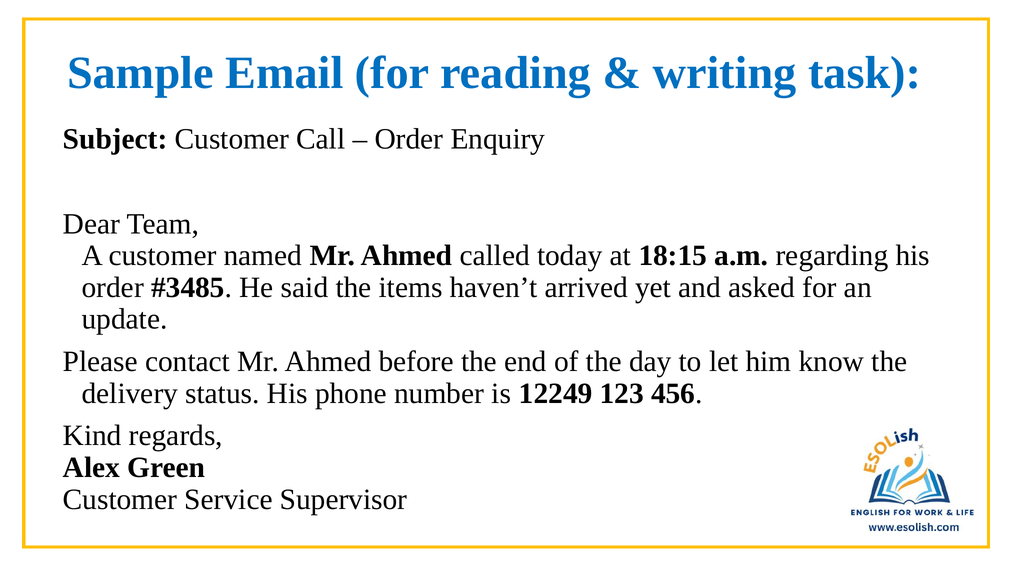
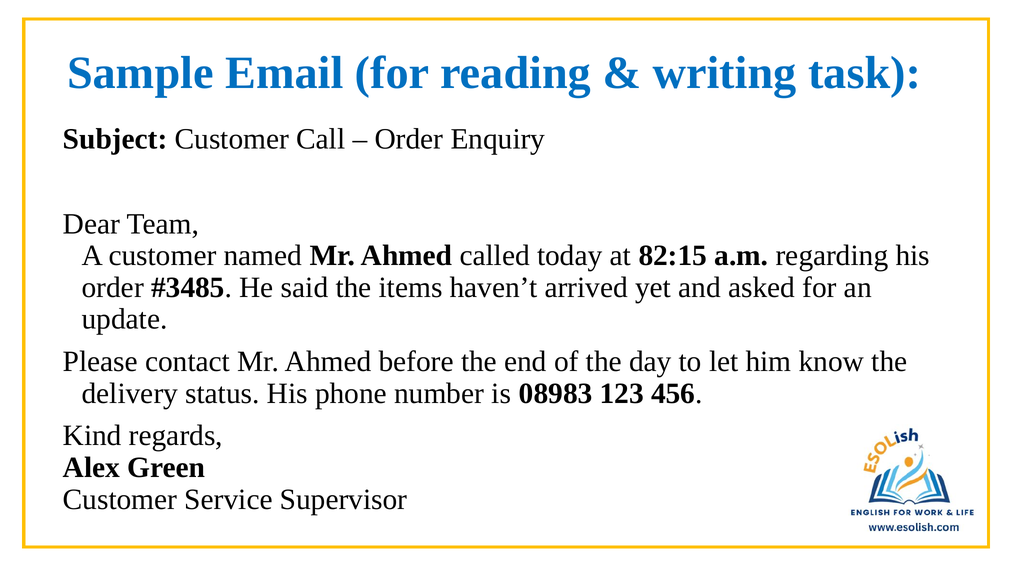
18:15: 18:15 -> 82:15
12249: 12249 -> 08983
